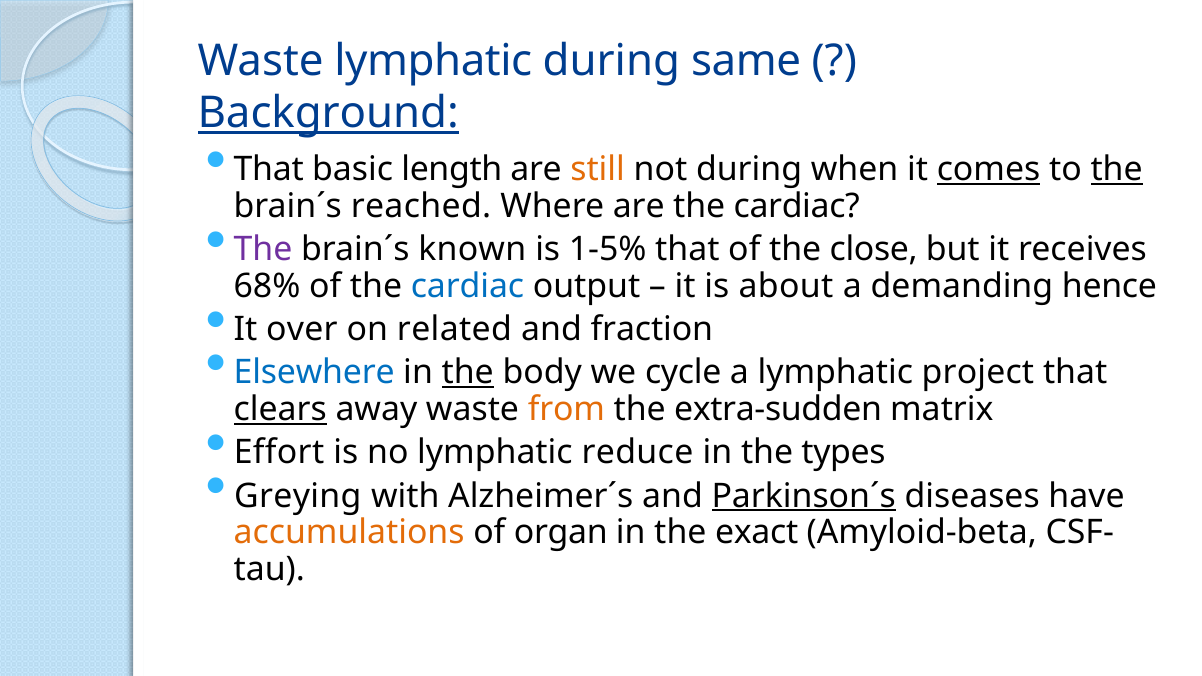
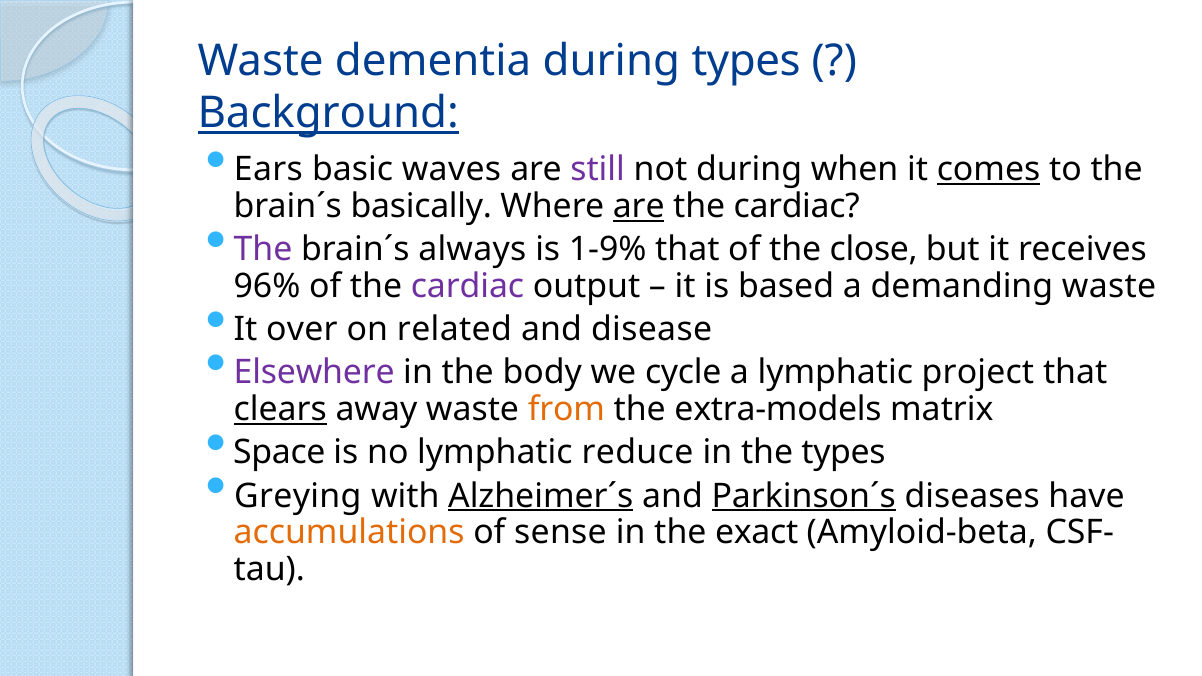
Waste lymphatic: lymphatic -> dementia
during same: same -> types
That at (269, 170): That -> Ears
length: length -> waves
still colour: orange -> purple
the at (1117, 170) underline: present -> none
reached: reached -> basically
are at (639, 206) underline: none -> present
known: known -> always
1-5%: 1-5% -> 1-9%
68%: 68% -> 96%
cardiac at (467, 286) colour: blue -> purple
about: about -> based
demanding hence: hence -> waste
fraction: fraction -> disease
Elsewhere colour: blue -> purple
the at (468, 373) underline: present -> none
extra-sudden: extra-sudden -> extra-models
Effort: Effort -> Space
Alzheimer´s underline: none -> present
organ: organ -> sense
